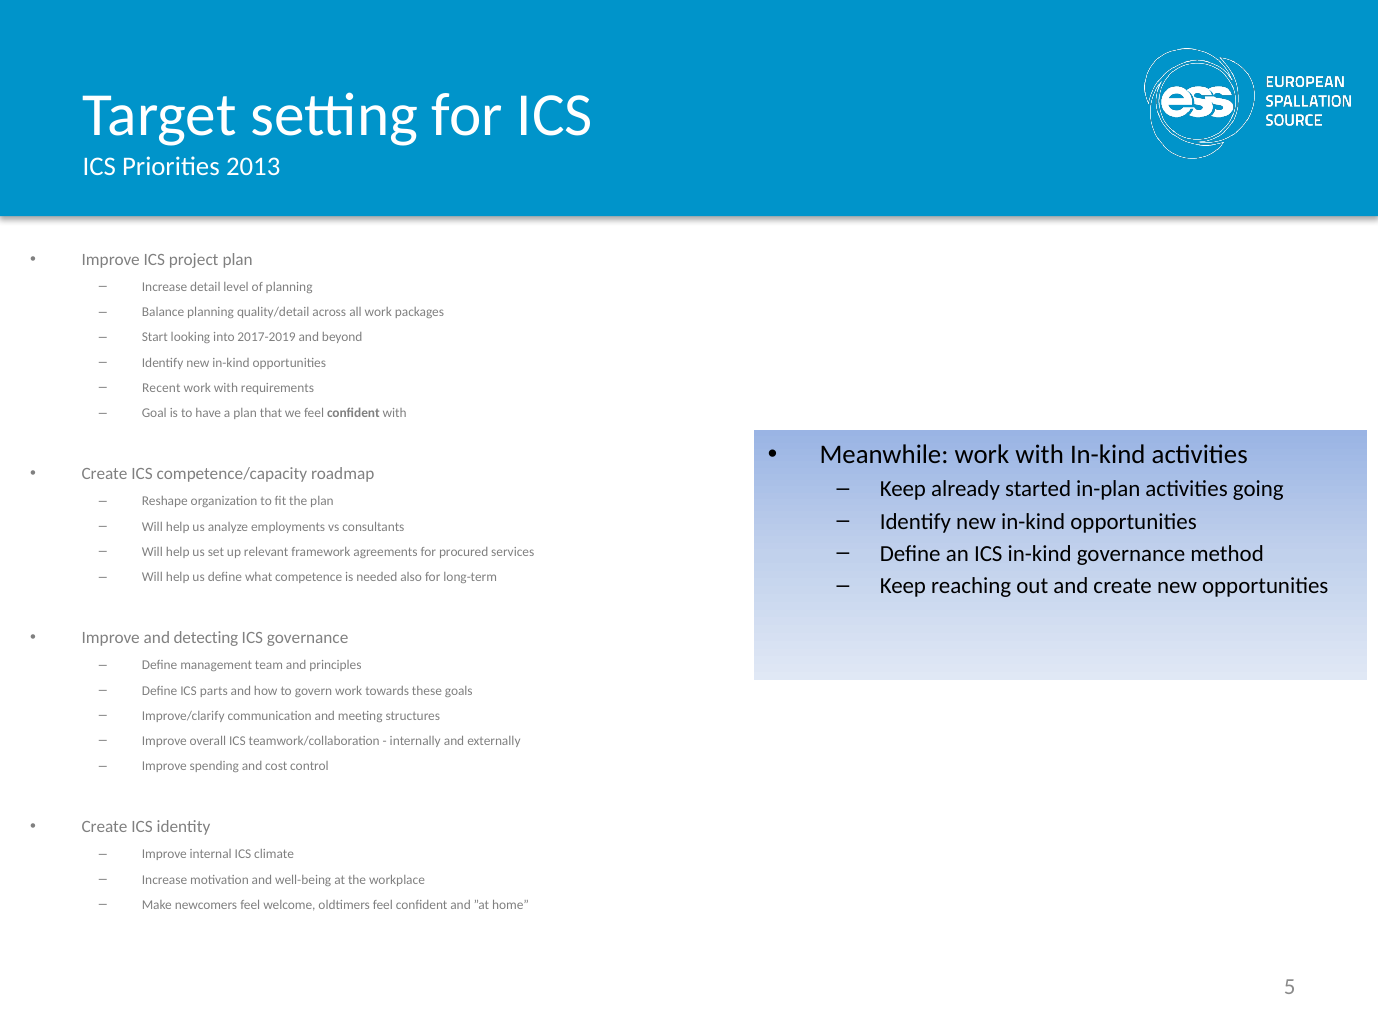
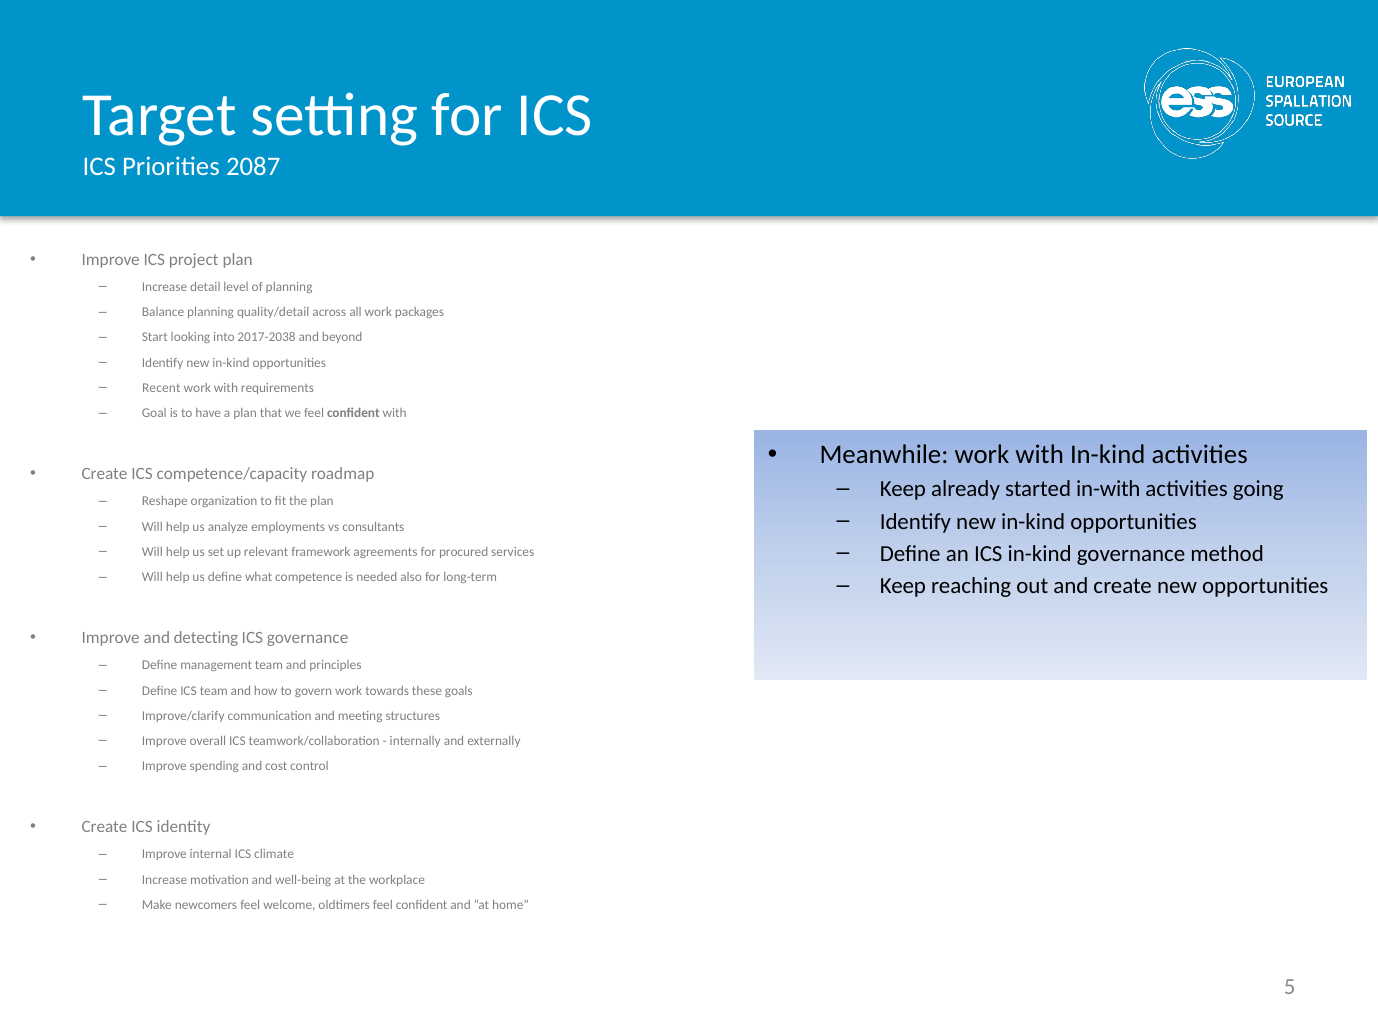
2013: 2013 -> 2087
2017-2019: 2017-2019 -> 2017-2038
in-plan: in-plan -> in-with
ICS parts: parts -> team
